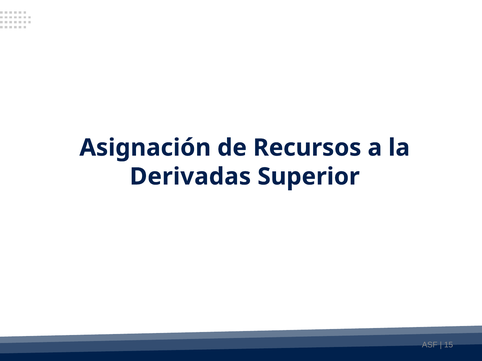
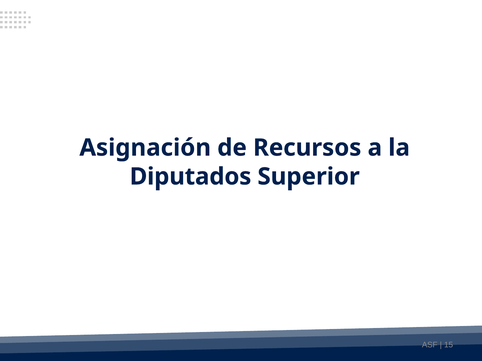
Derivadas: Derivadas -> Diputados
